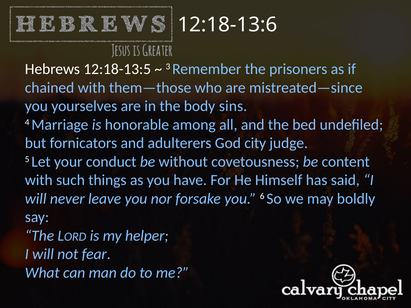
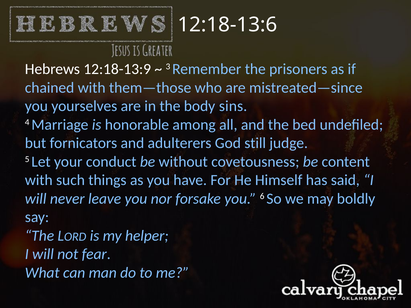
12:18-13:5: 12:18-13:5 -> 12:18-13:9
city: city -> still
